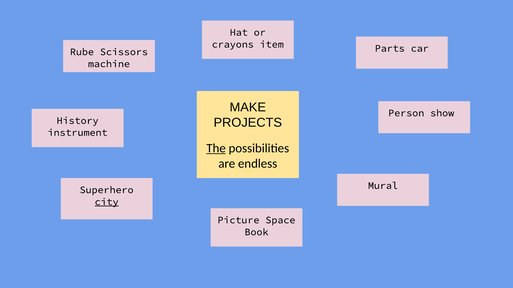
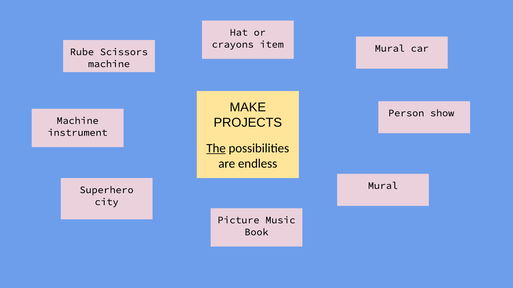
Parts at (390, 48): Parts -> Mural
History at (78, 121): History -> Machine
city underline: present -> none
Space: Space -> Music
